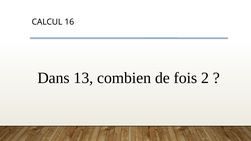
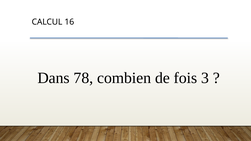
13: 13 -> 78
2: 2 -> 3
